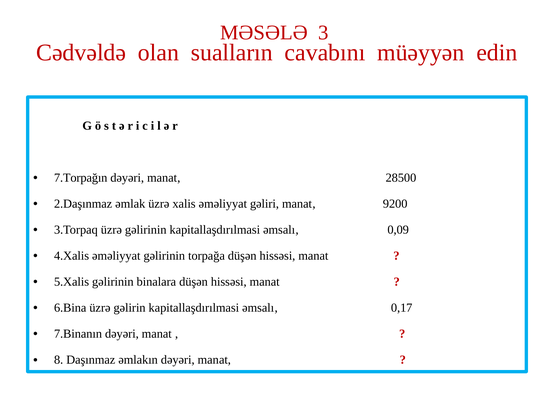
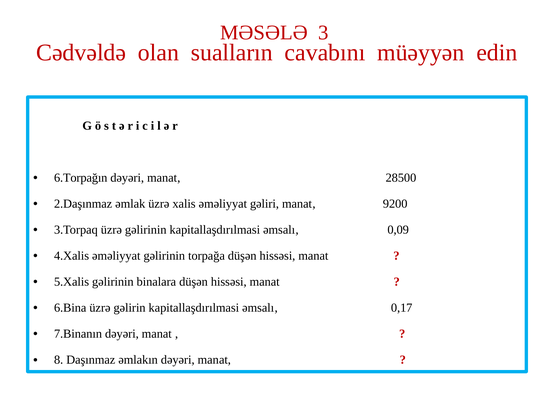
7.Torpağın: 7.Torpağın -> 6.Torpağın
